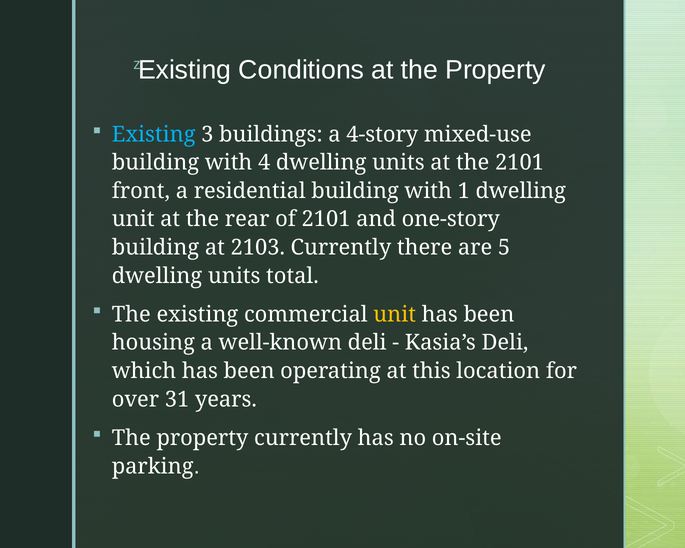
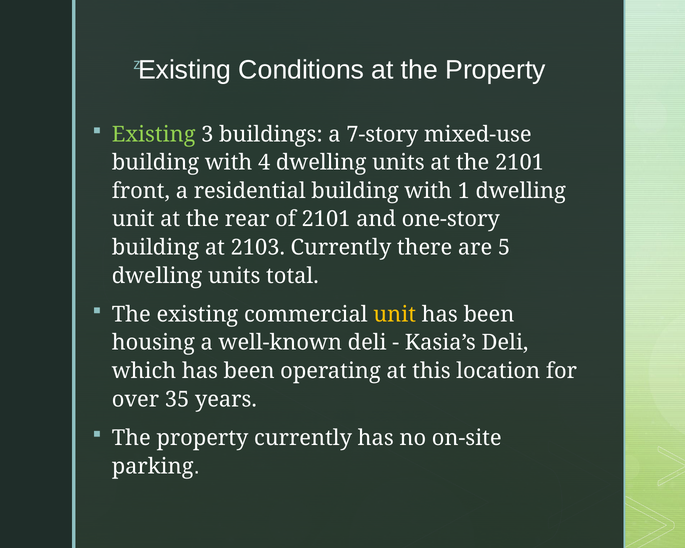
Existing at (154, 134) colour: light blue -> light green
4-story: 4-story -> 7-story
31: 31 -> 35
